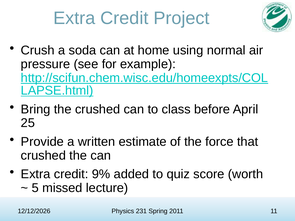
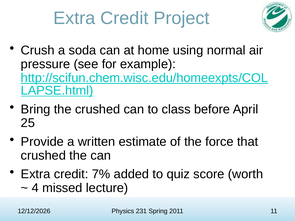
9%: 9% -> 7%
5: 5 -> 4
